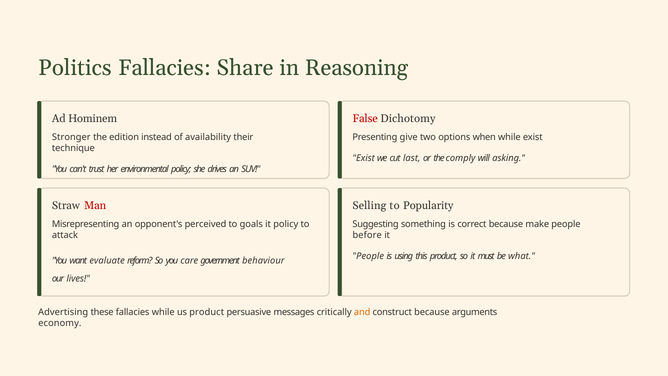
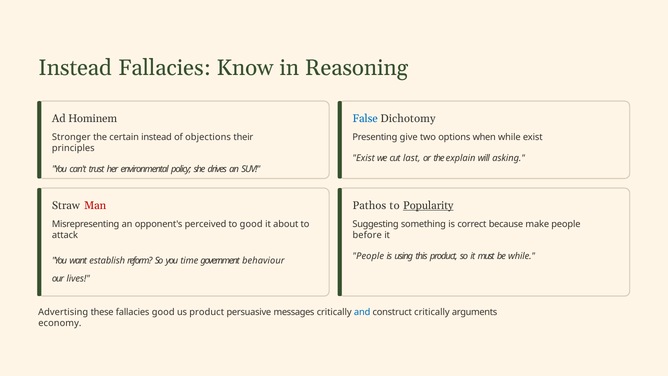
Politics at (75, 68): Politics -> Instead
Share: Share -> Know
False colour: red -> blue
edition: edition -> certain
availability: availability -> objections
technique: technique -> principles
comply: comply -> explain
Selling: Selling -> Pathos
Popularity underline: none -> present
to goals: goals -> good
it policy: policy -> about
be what: what -> while
evaluate: evaluate -> establish
care: care -> time
fallacies while: while -> good
and colour: orange -> blue
construct because: because -> critically
